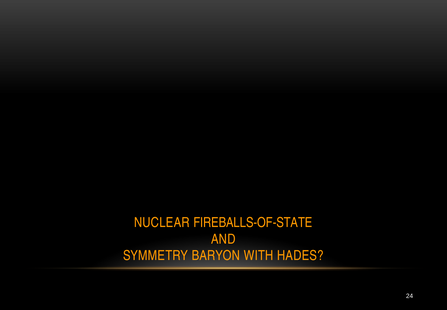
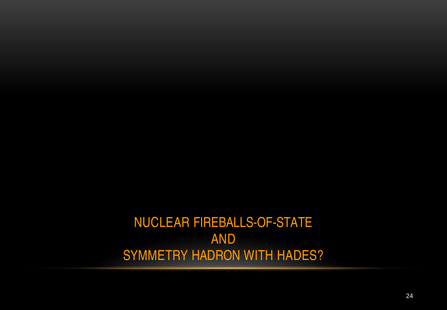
BARYON: BARYON -> HADRON
